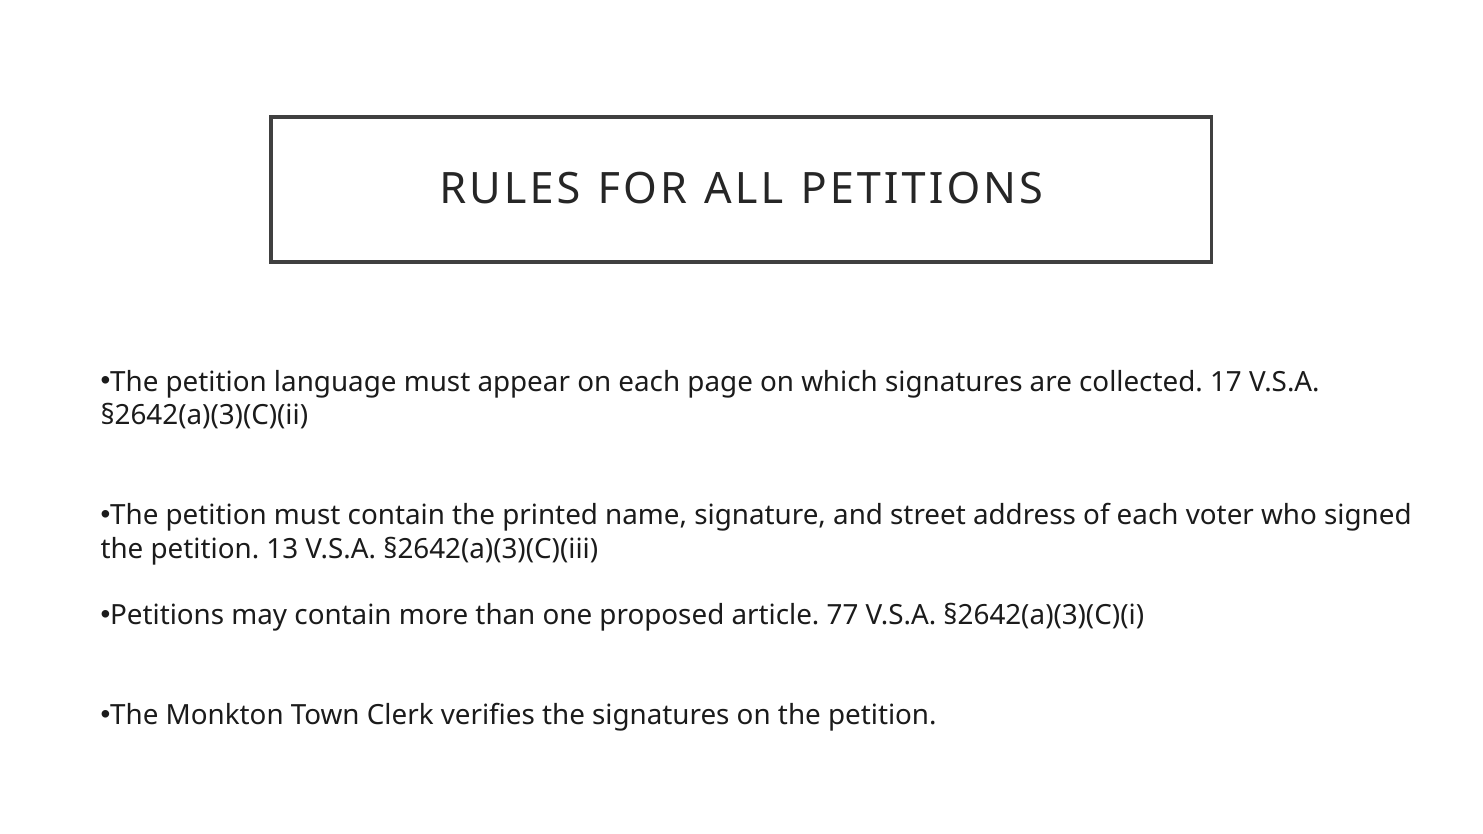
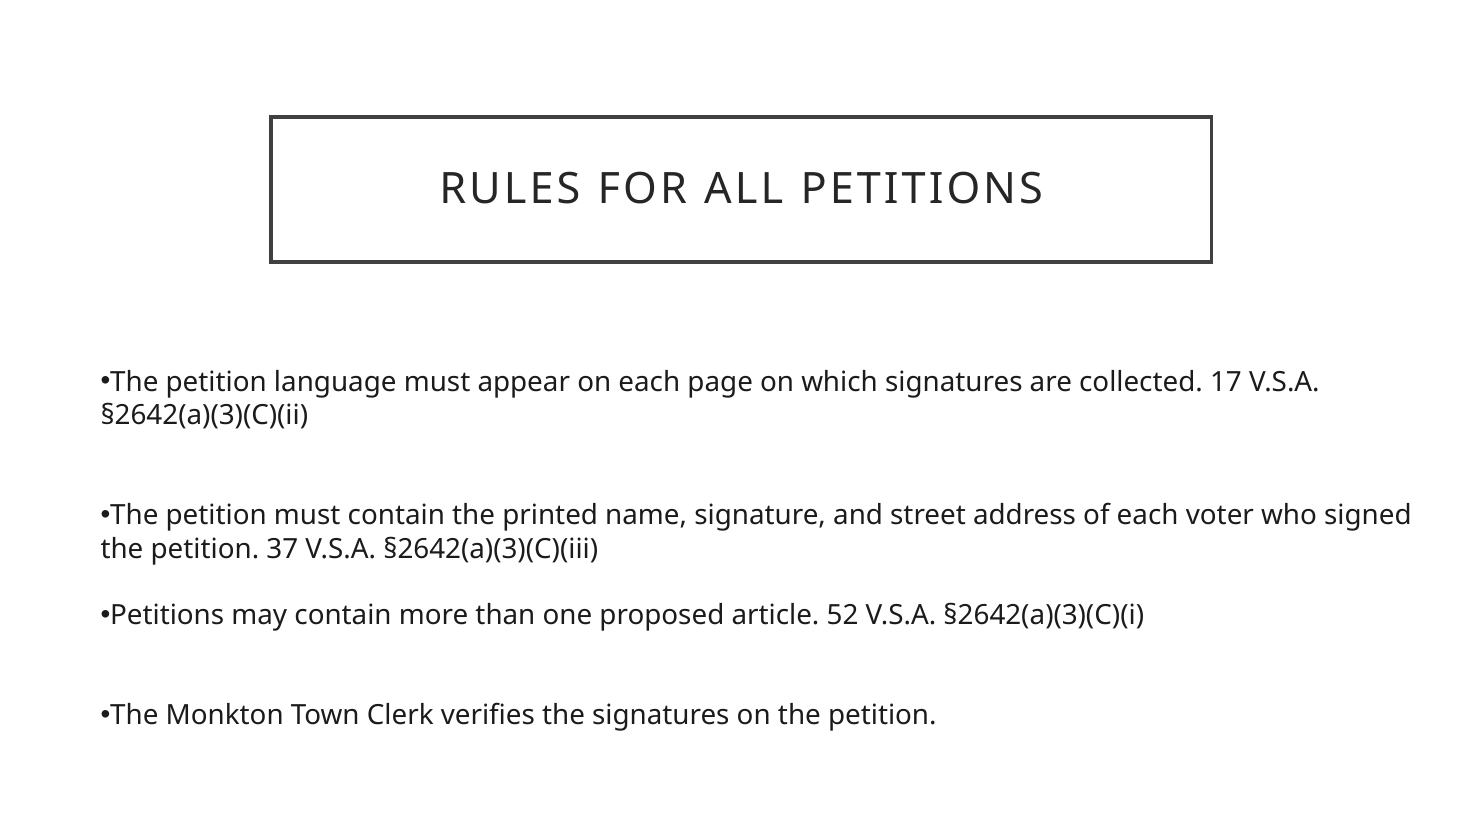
13: 13 -> 37
77: 77 -> 52
